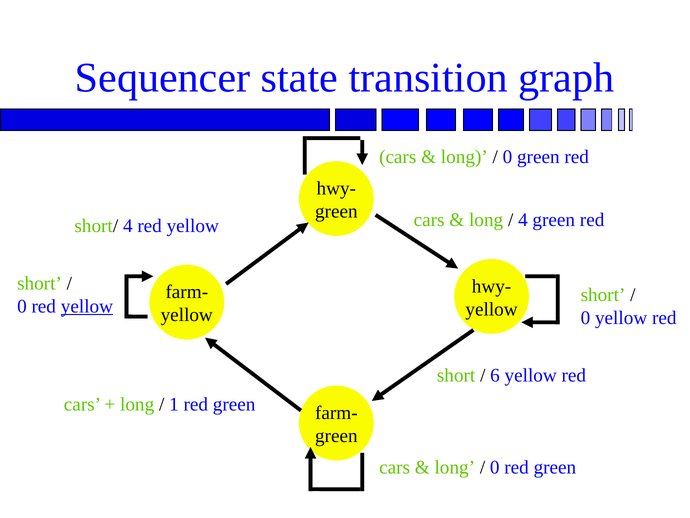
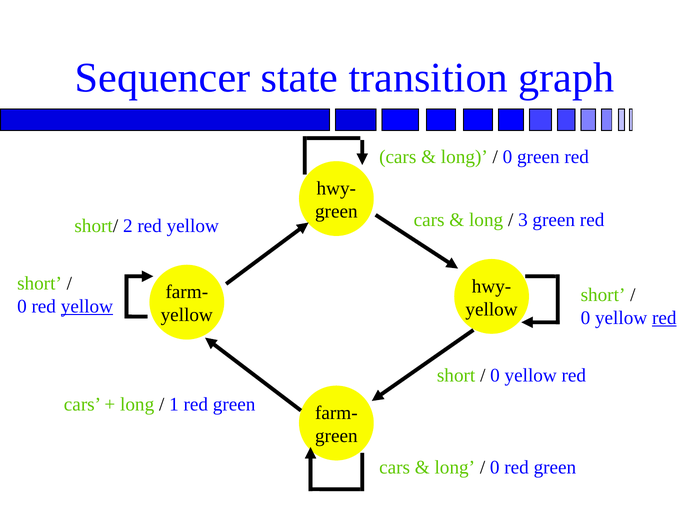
4 at (523, 220): 4 -> 3
short/ 4: 4 -> 2
red at (664, 318) underline: none -> present
6 at (495, 375): 6 -> 0
